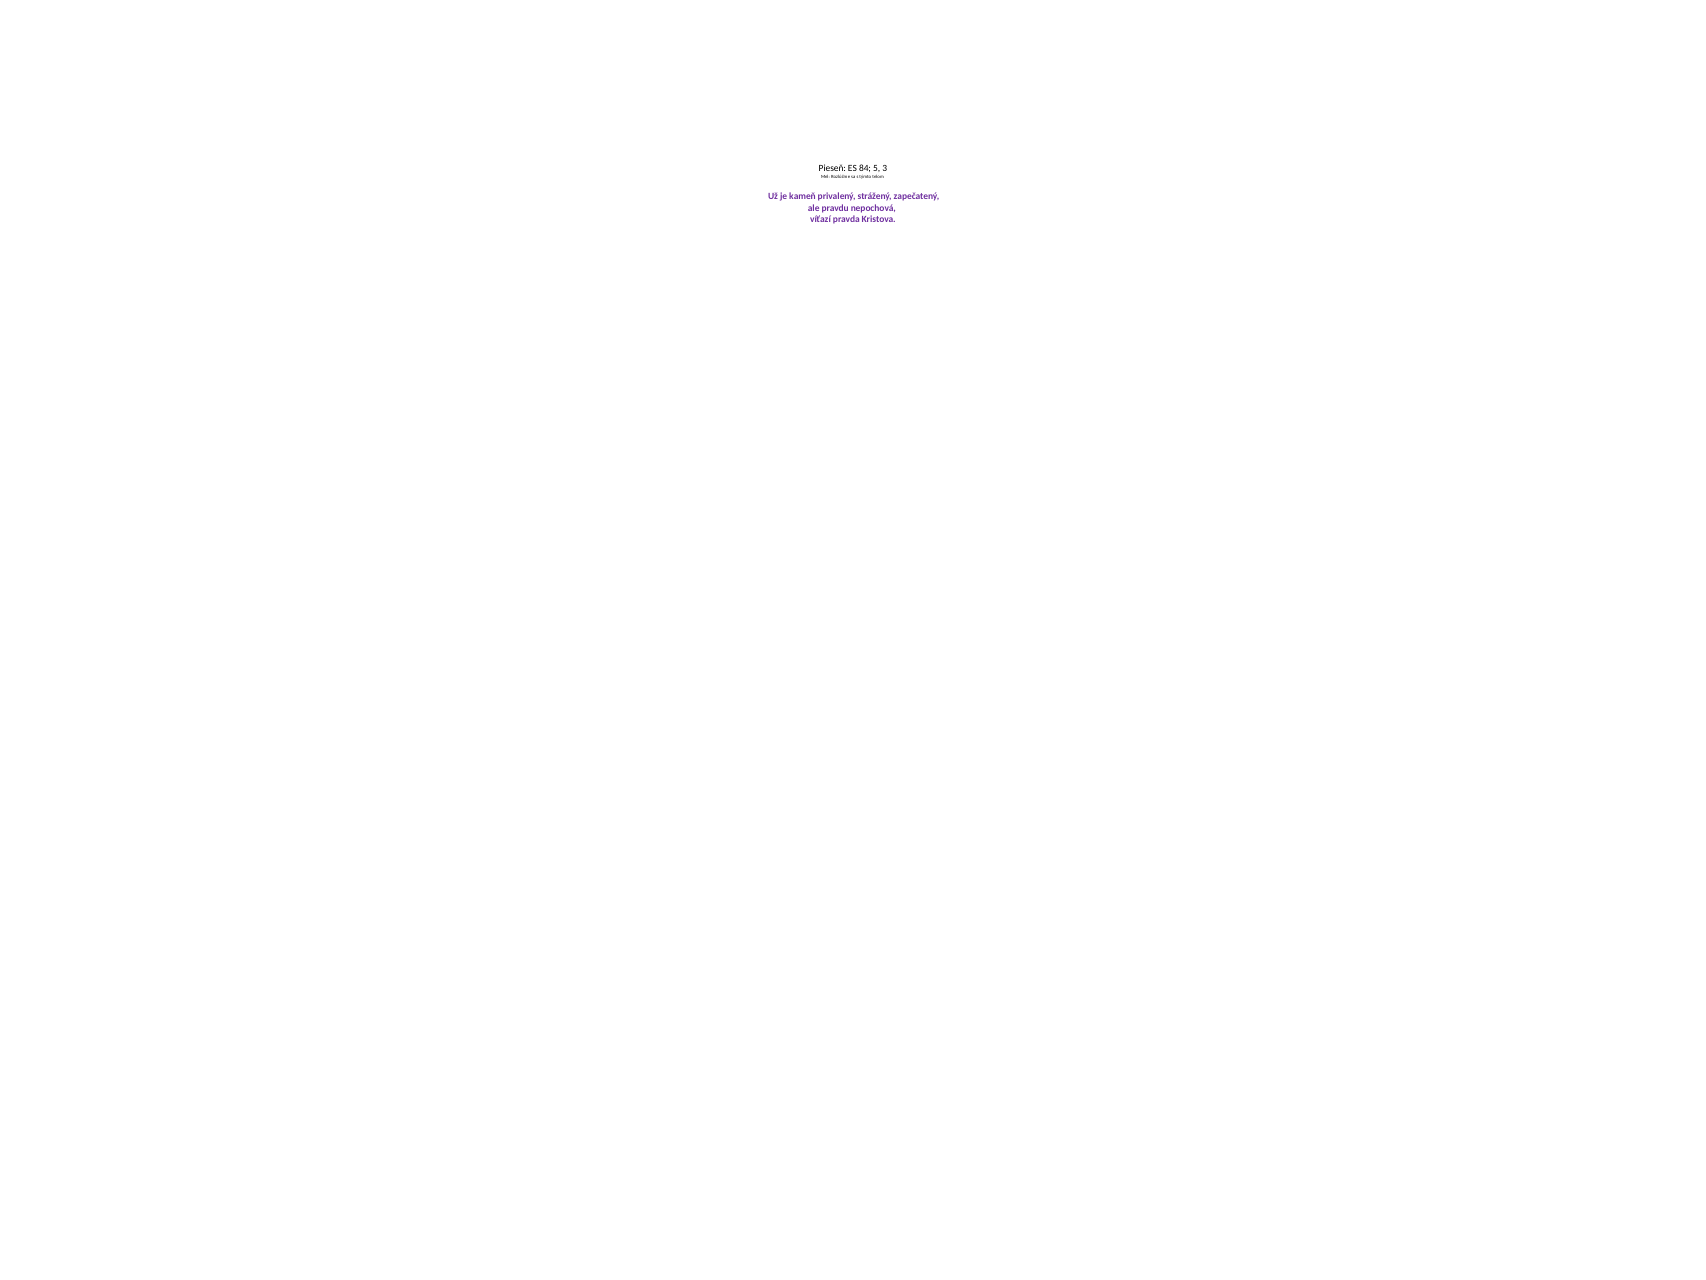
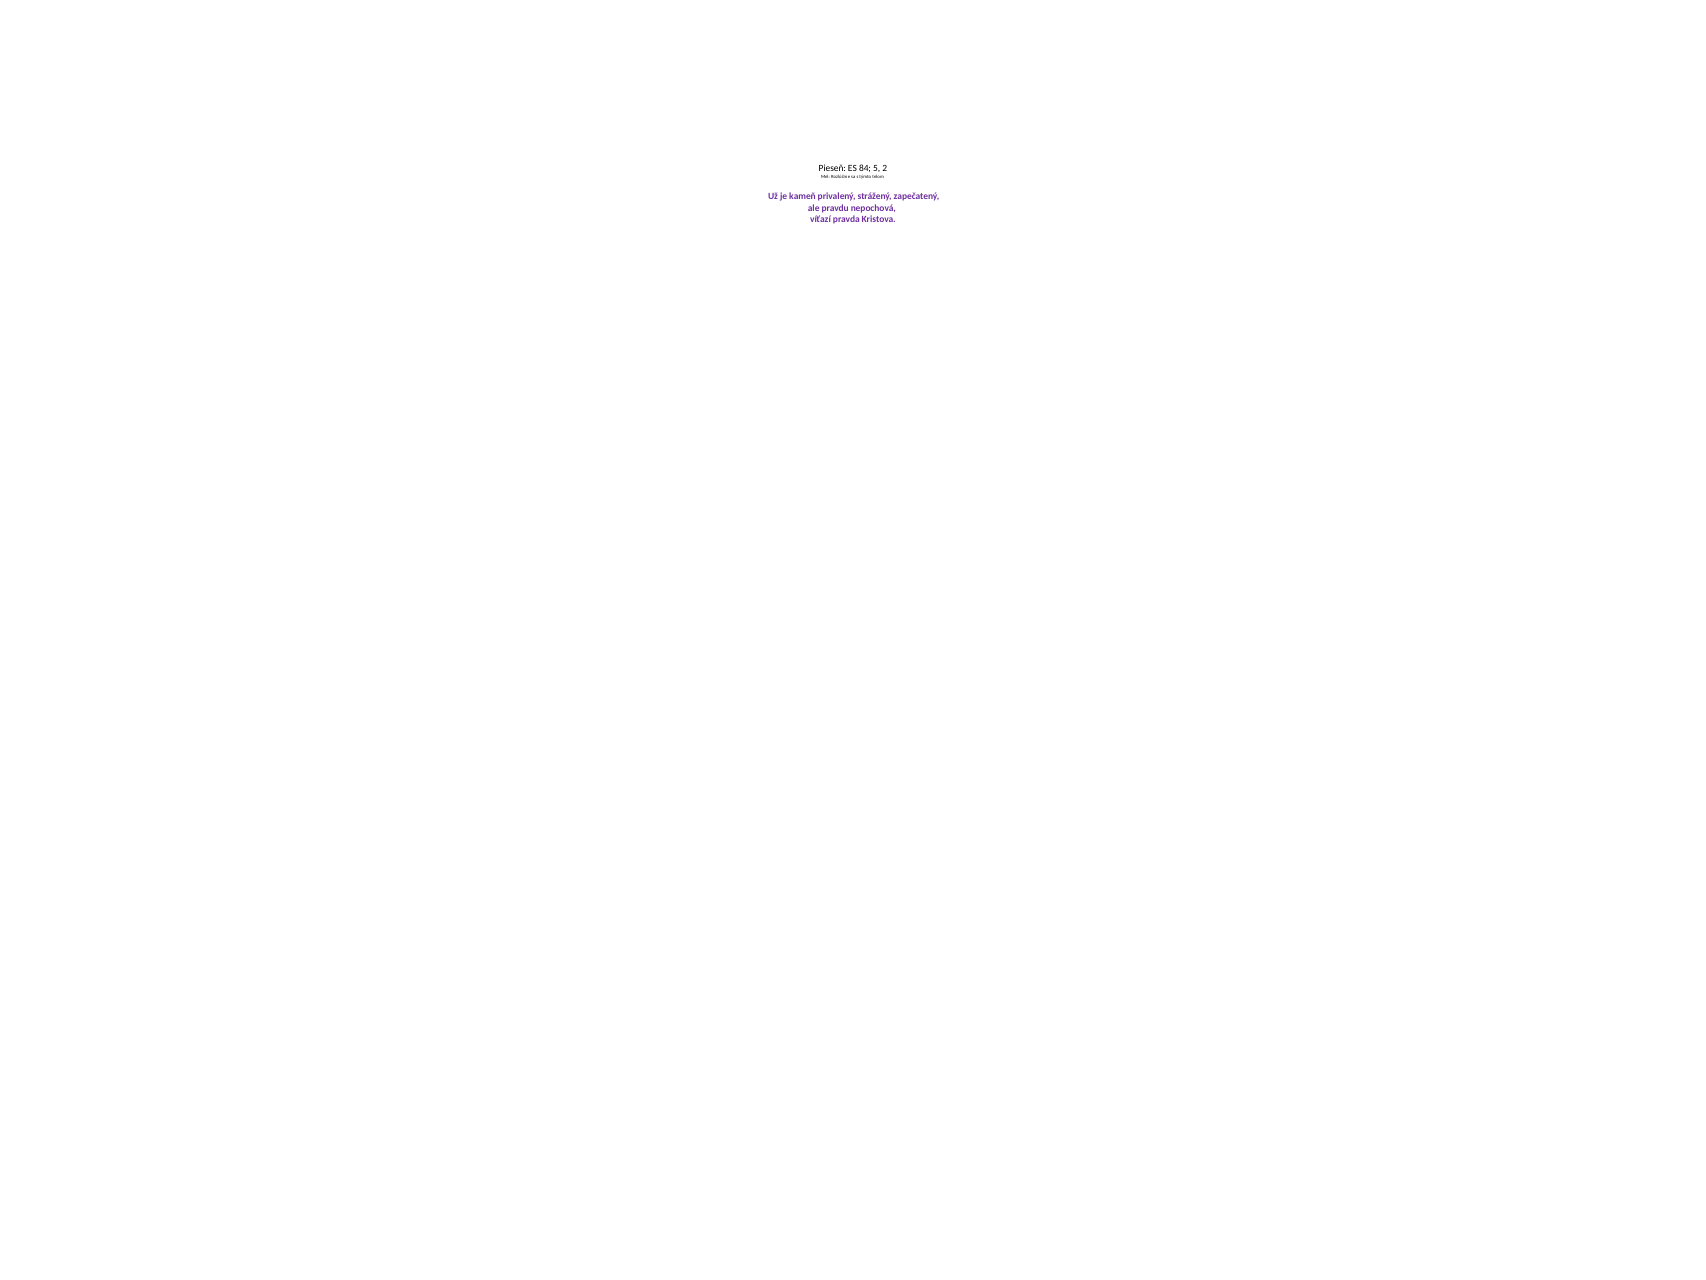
3: 3 -> 2
